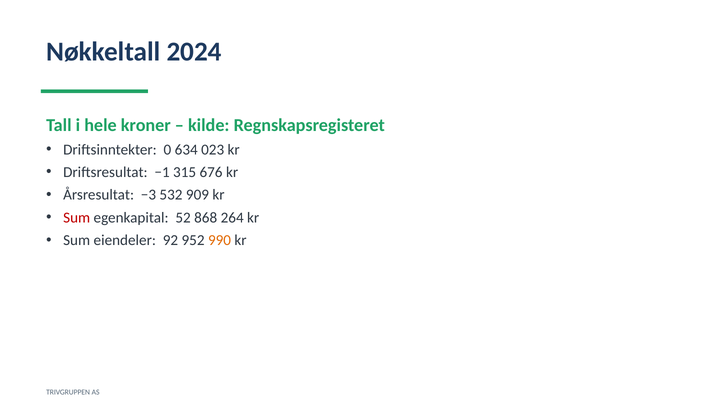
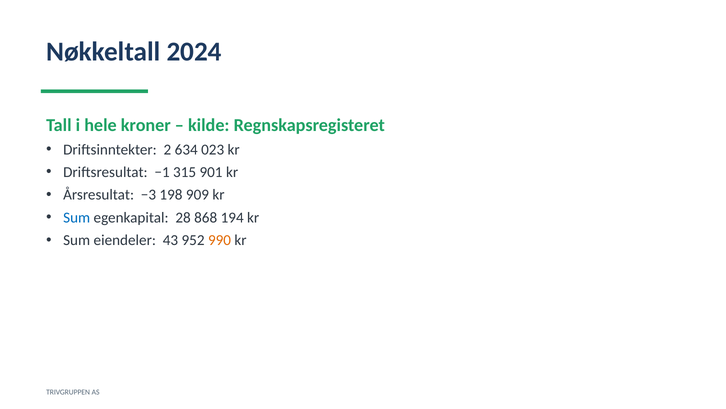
0: 0 -> 2
676: 676 -> 901
532: 532 -> 198
Sum at (77, 217) colour: red -> blue
52: 52 -> 28
264: 264 -> 194
92: 92 -> 43
